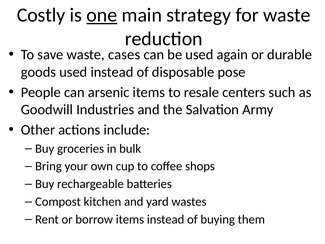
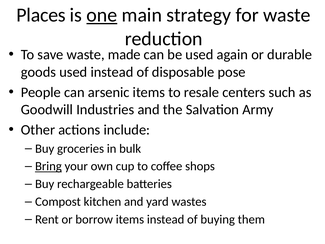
Costly: Costly -> Places
cases: cases -> made
Bring underline: none -> present
